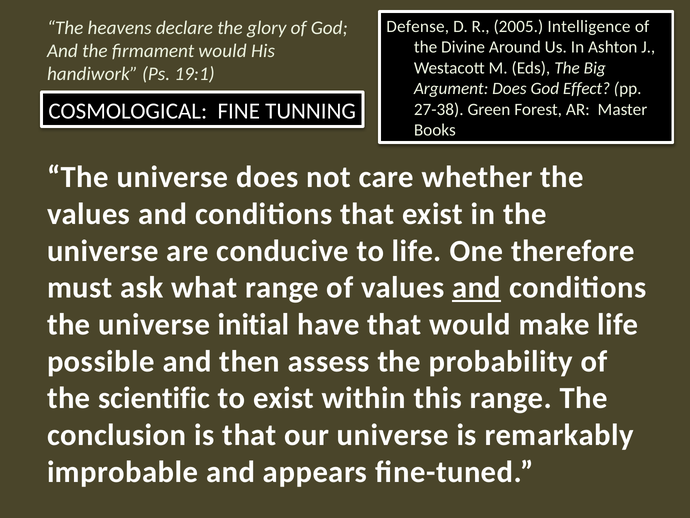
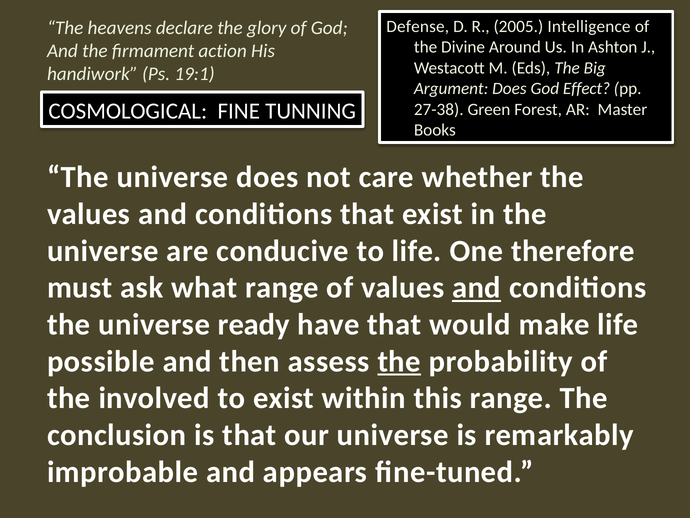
firmament would: would -> action
initial: initial -> ready
the at (399, 361) underline: none -> present
scientific: scientific -> involved
